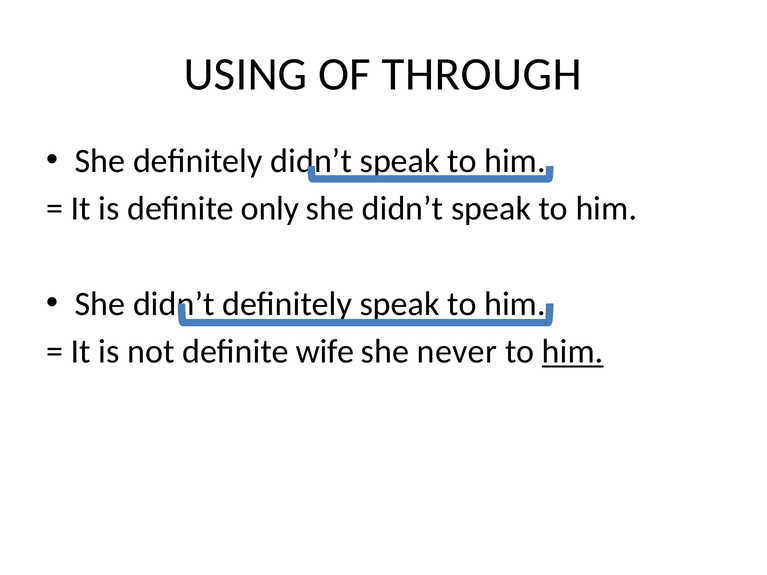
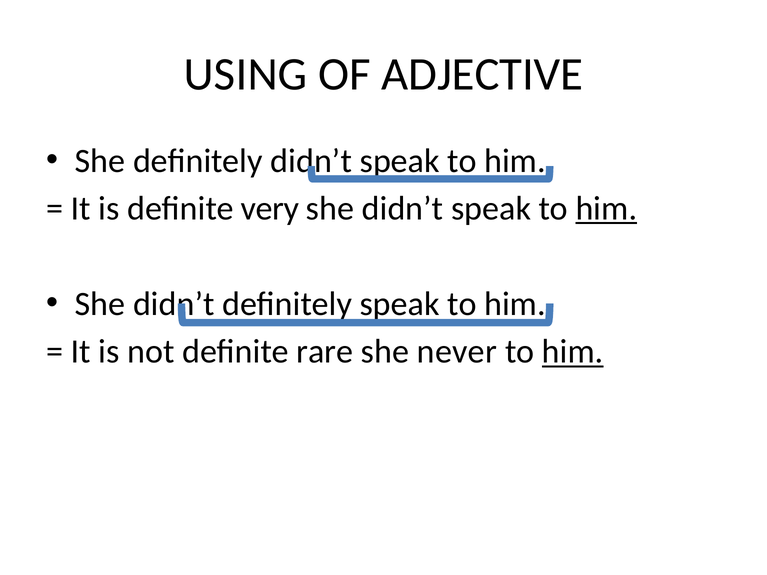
THROUGH: THROUGH -> ADJECTIVE
only: only -> very
him at (606, 209) underline: none -> present
wife: wife -> rare
